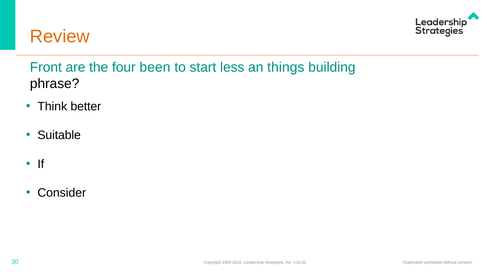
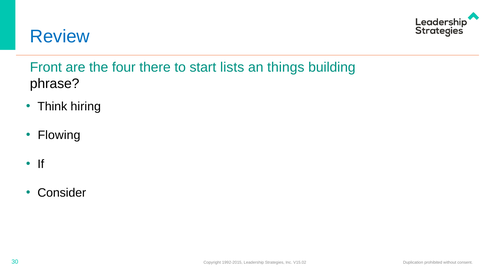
Review colour: orange -> blue
been: been -> there
less: less -> lists
better: better -> hiring
Suitable: Suitable -> Flowing
